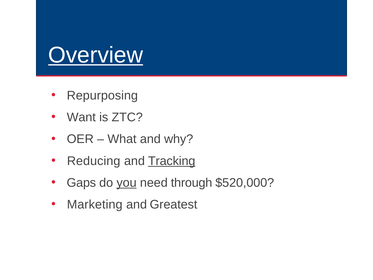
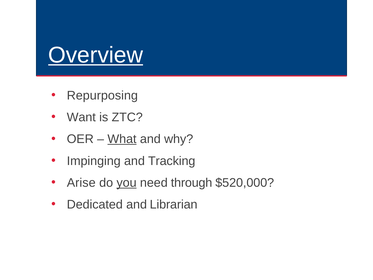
What underline: none -> present
Reducing: Reducing -> Impinging
Tracking underline: present -> none
Gaps: Gaps -> Arise
Marketing: Marketing -> Dedicated
Greatest: Greatest -> Librarian
